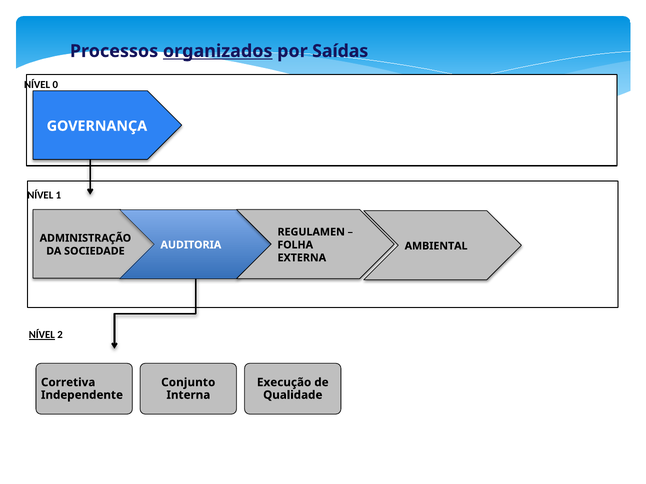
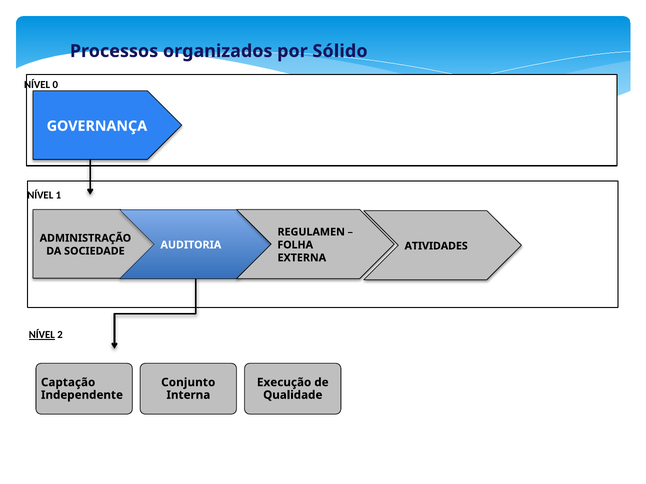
organizados underline: present -> none
Saídas: Saídas -> Sólido
AMBIENTAL: AMBIENTAL -> ATIVIDADES
Corretiva: Corretiva -> Captação
